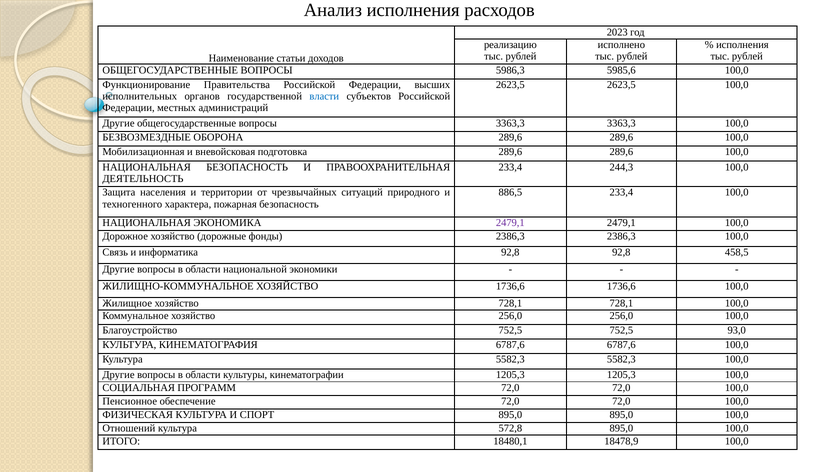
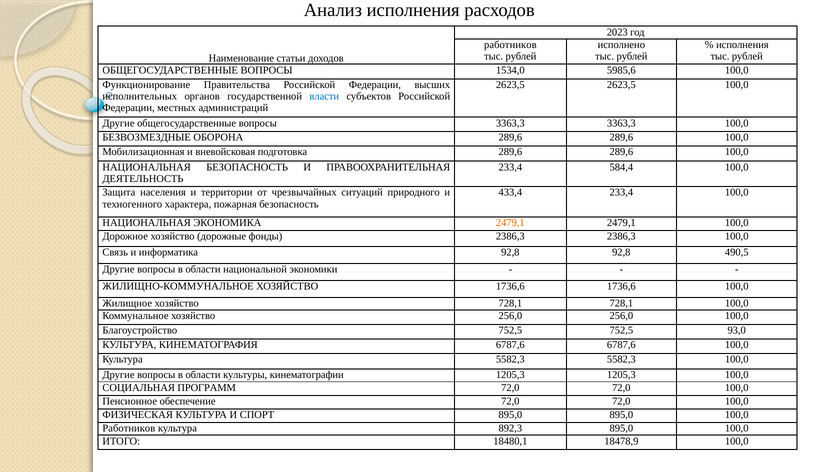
реализацию at (510, 45): реализацию -> работников
5986,3: 5986,3 -> 1534,0
244,3: 244,3 -> 584,4
886,5: 886,5 -> 433,4
2479,1 at (510, 223) colour: purple -> orange
458,5: 458,5 -> 490,5
Отношений at (129, 428): Отношений -> Работников
572,8: 572,8 -> 892,3
